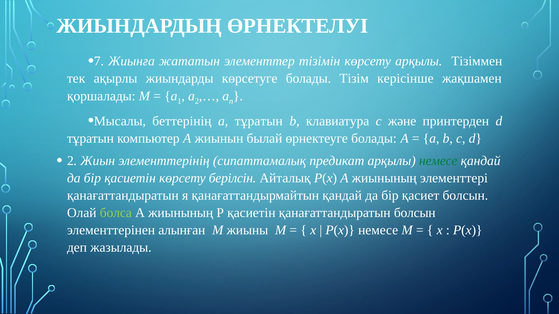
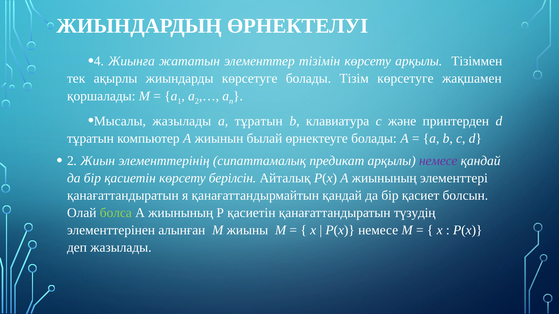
7: 7 -> 4
Тізім керісінше: керісінше -> көрсетуге
Мысалы беттерінің: беттерінің -> жазылады
немесе at (438, 161) colour: green -> purple
қанағаттандыратын болсын: болсын -> түзудің
